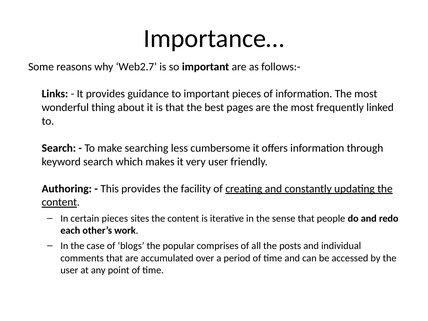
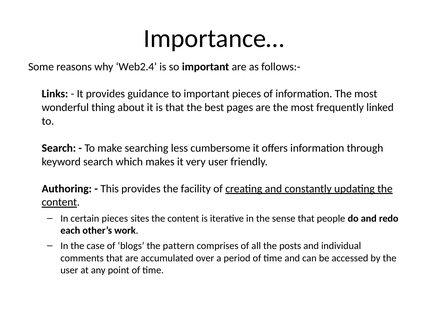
Web2.7: Web2.7 -> Web2.4
popular: popular -> pattern
